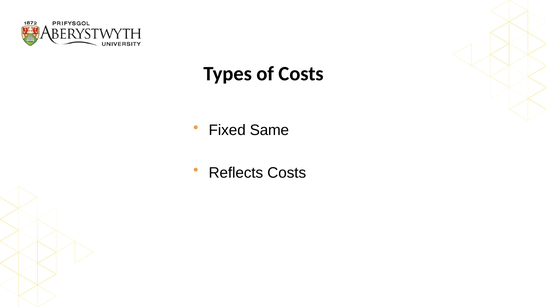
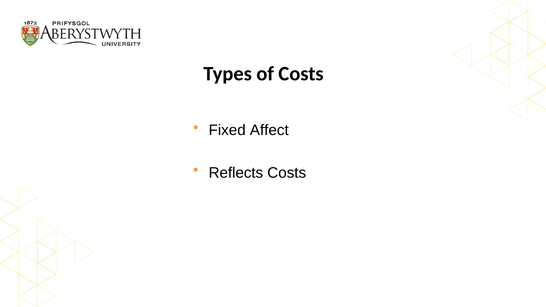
Same: Same -> Affect
